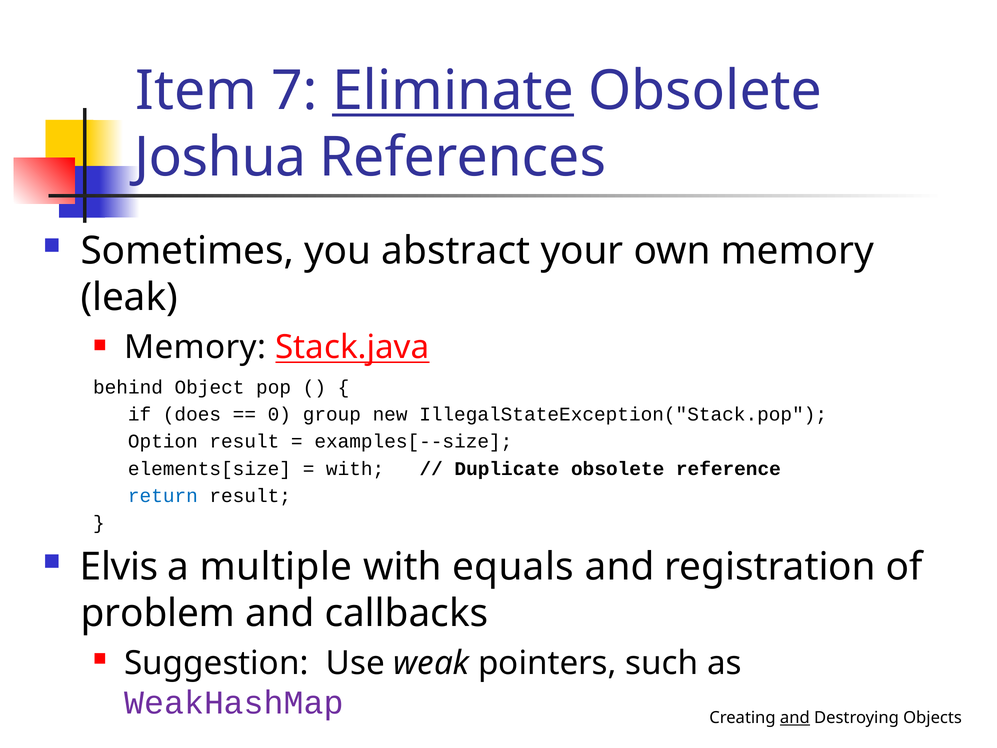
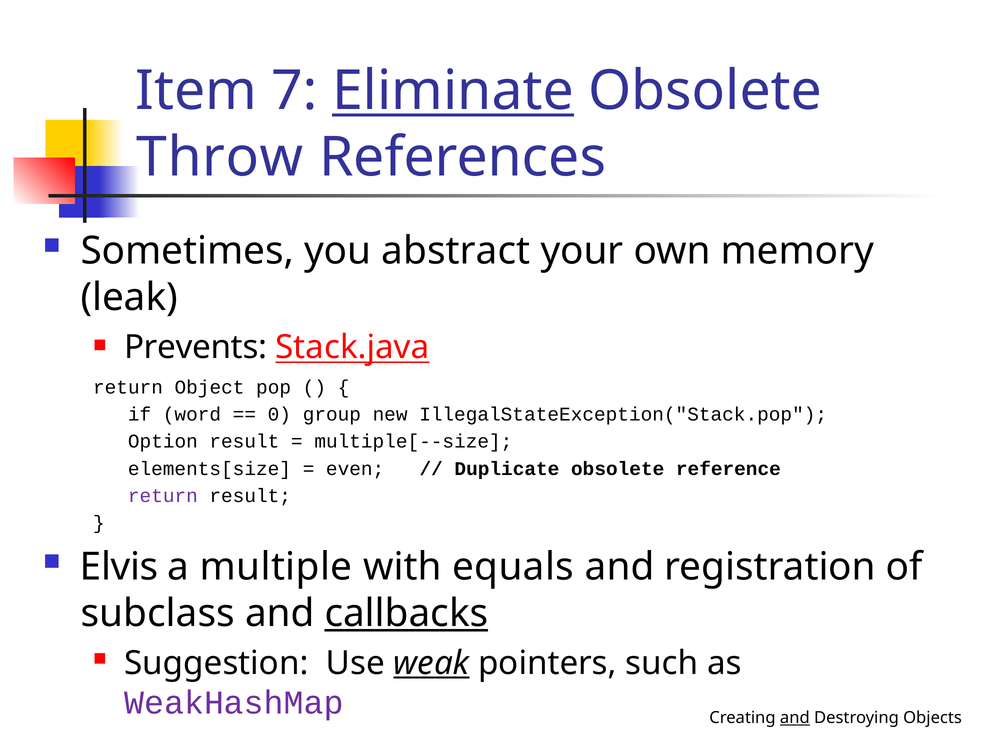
Joshua: Joshua -> Throw
Memory at (195, 347): Memory -> Prevents
behind at (128, 387): behind -> return
does: does -> word
examples[--size: examples[--size -> multiple[--size
with at (355, 468): with -> even
return at (163, 496) colour: blue -> purple
problem: problem -> subclass
callbacks underline: none -> present
weak underline: none -> present
